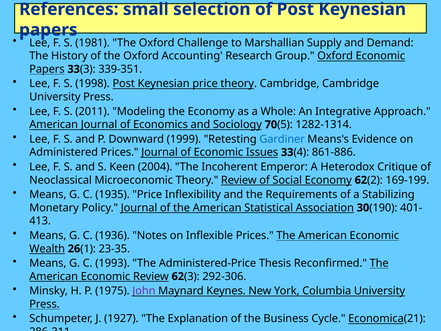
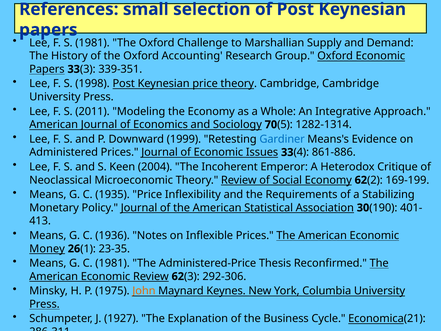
Wealth: Wealth -> Money
C 1993: 1993 -> 1981
John colour: purple -> orange
